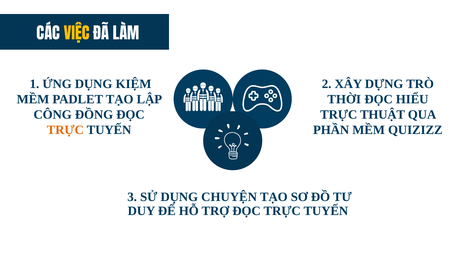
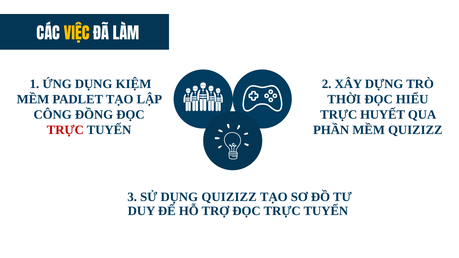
THUẬT: THUẬT -> HUYẾT
TRỰC at (65, 130) colour: orange -> red
DỤNG CHUYỆN: CHUYỆN -> QUIZIZZ
